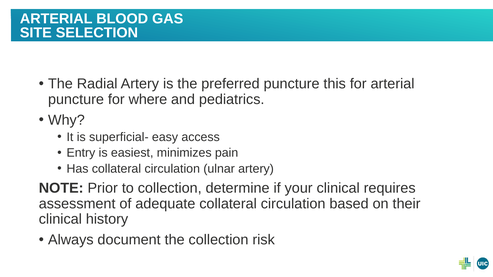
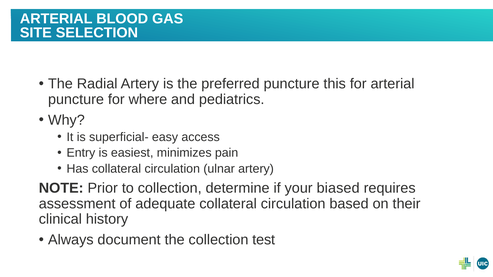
your clinical: clinical -> biased
risk: risk -> test
